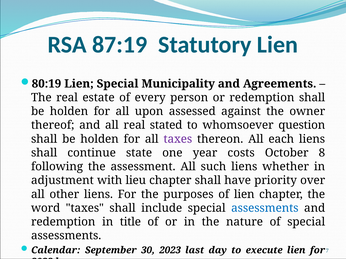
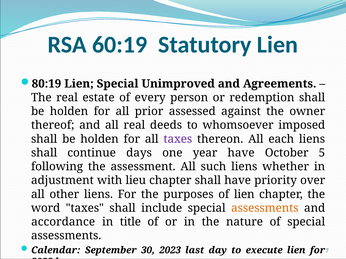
87:19: 87:19 -> 60:19
Municipality: Municipality -> Unimproved
upon: upon -> prior
stated: stated -> deeds
question: question -> imposed
state: state -> days
year costs: costs -> have
8: 8 -> 5
assessments at (265, 208) colour: blue -> orange
redemption at (63, 222): redemption -> accordance
